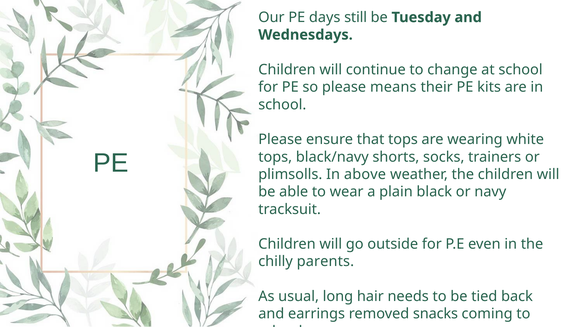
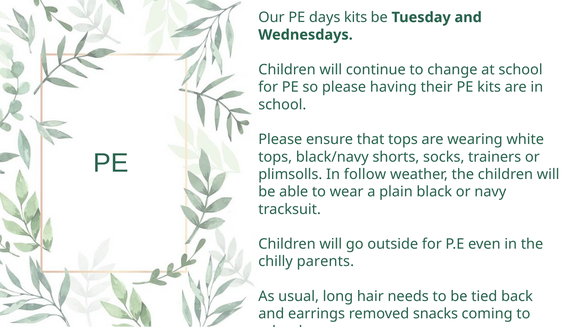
days still: still -> kits
means: means -> having
above: above -> follow
